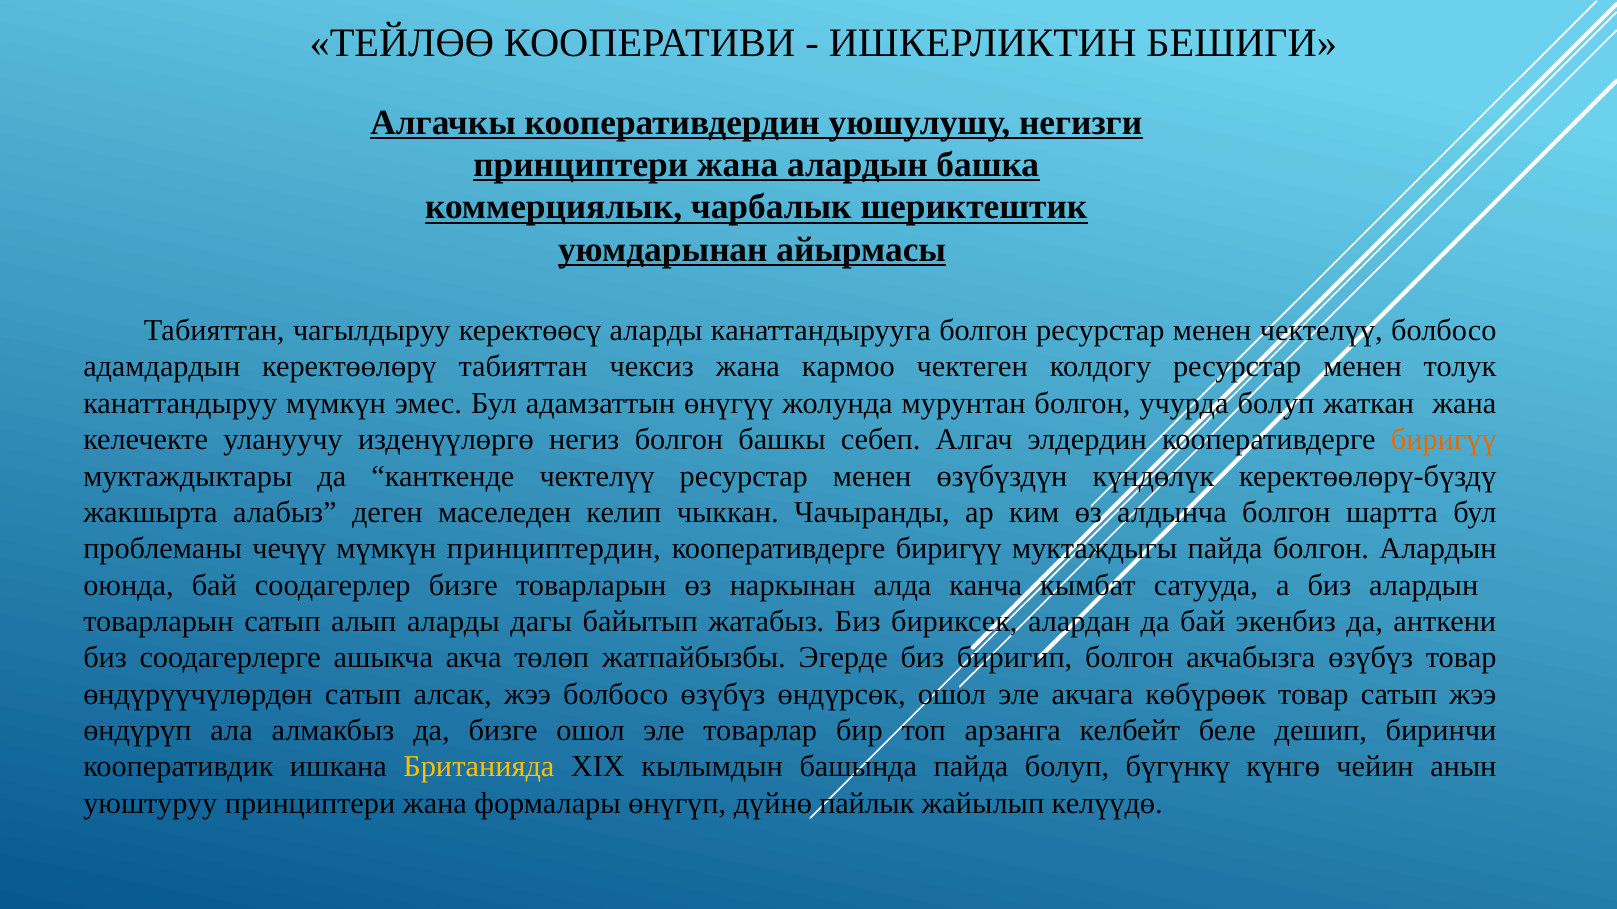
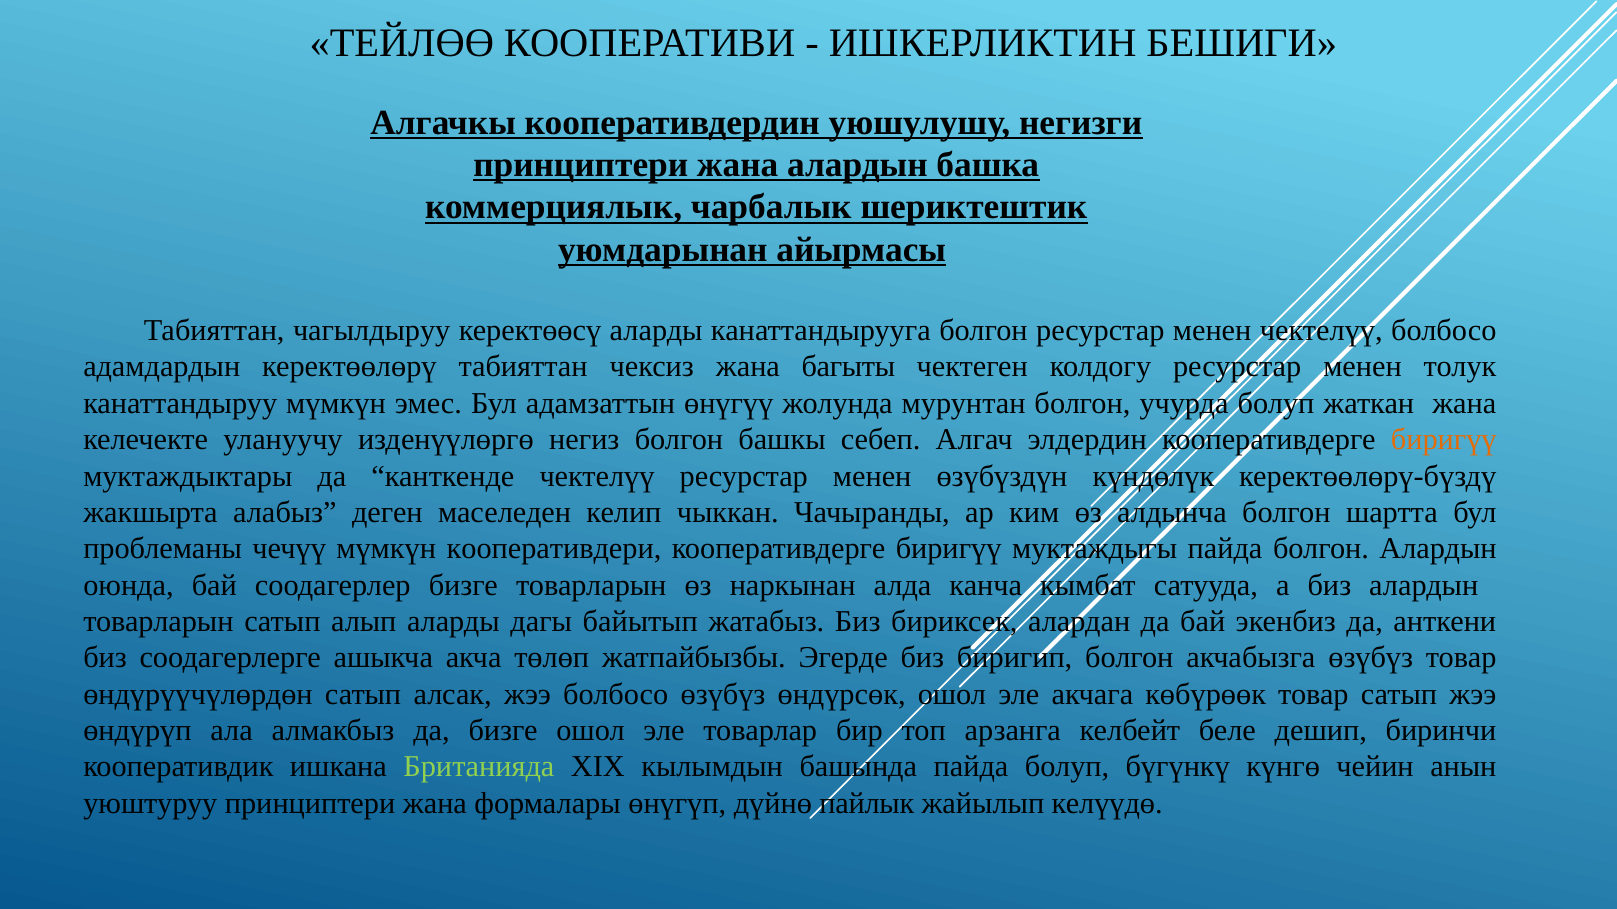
кармоо: кармоо -> багыты
принциптердин: принциптердин -> кооперативдери
Британияда colour: yellow -> light green
